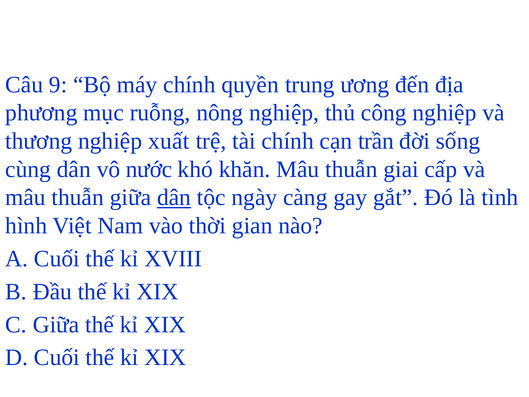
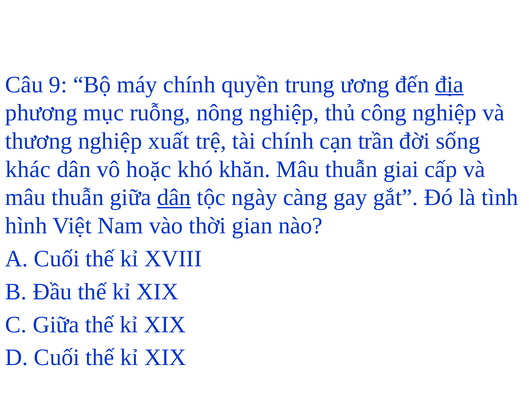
địa underline: none -> present
cùng: cùng -> khác
nước: nước -> hoặc
